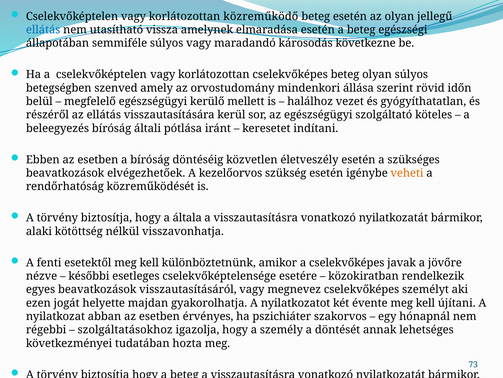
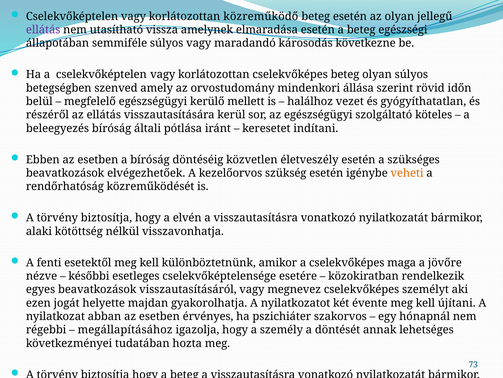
ellátás at (43, 30) colour: blue -> purple
általa: általa -> elvén
javak: javak -> maga
szolgáltatásokhoz: szolgáltatásokhoz -> megállapításához
